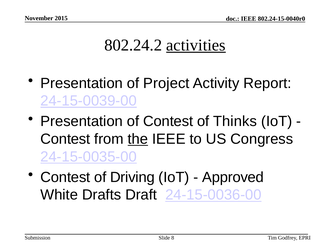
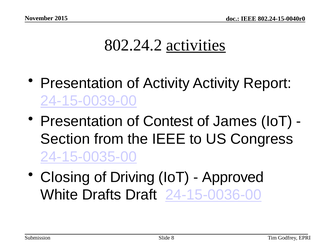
of Project: Project -> Activity
Thinks: Thinks -> James
Contest at (65, 139): Contest -> Section
the underline: present -> none
Contest at (65, 177): Contest -> Closing
